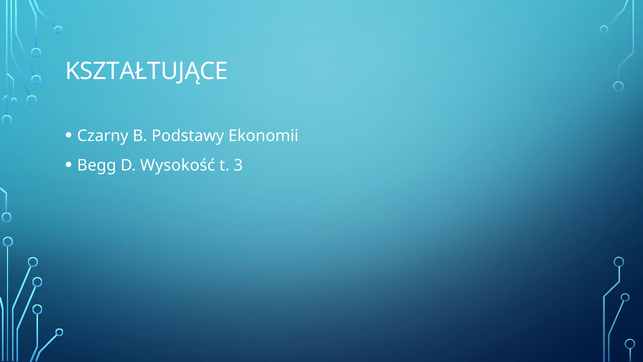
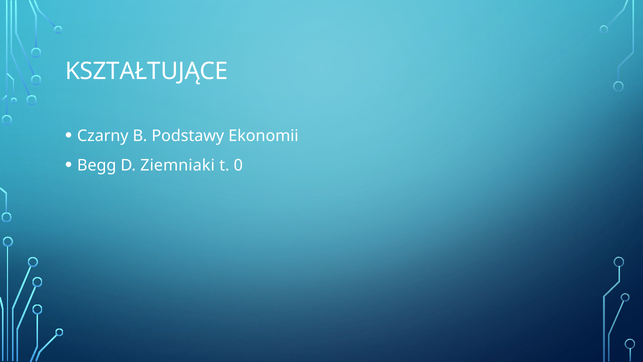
Wysokość: Wysokość -> Ziemniaki
3: 3 -> 0
